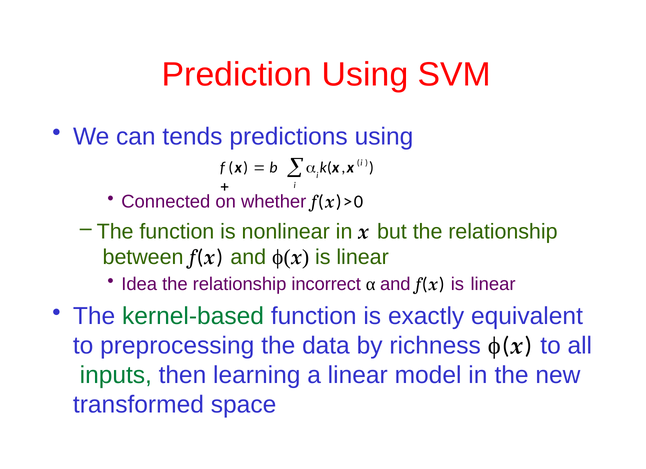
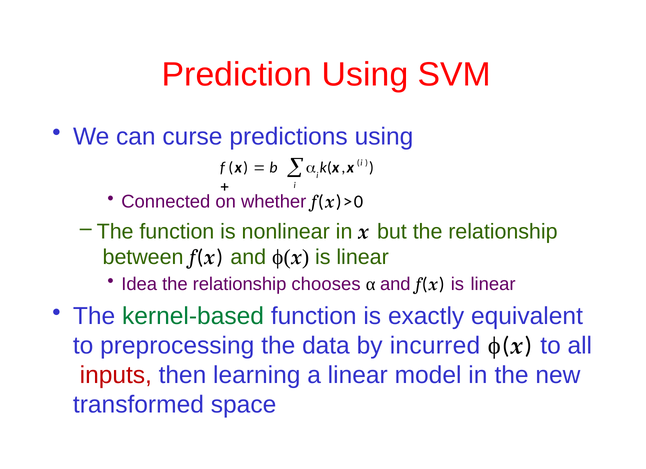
tends: tends -> curse
incorrect: incorrect -> chooses
richness: richness -> incurred
inputs colour: green -> red
